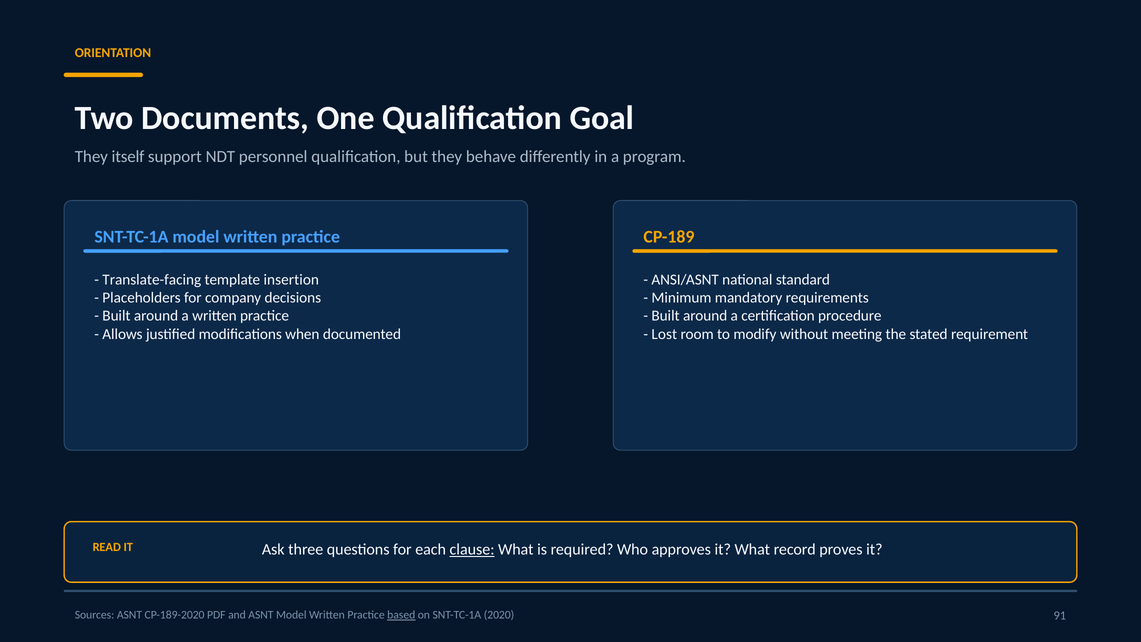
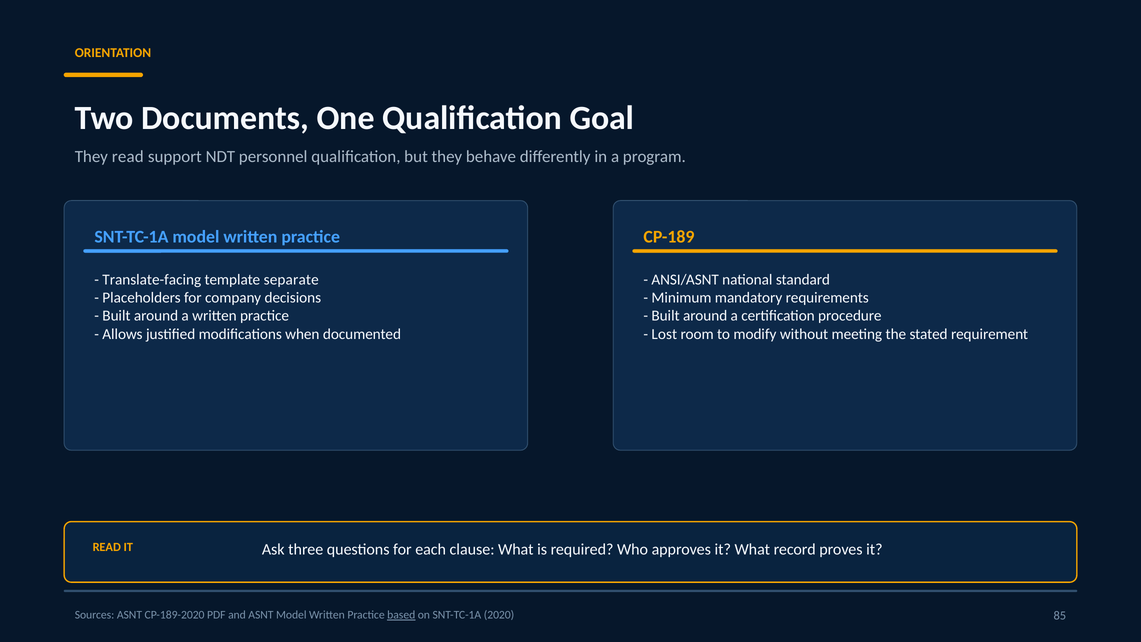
They itself: itself -> read
insertion: insertion -> separate
clause underline: present -> none
91: 91 -> 85
